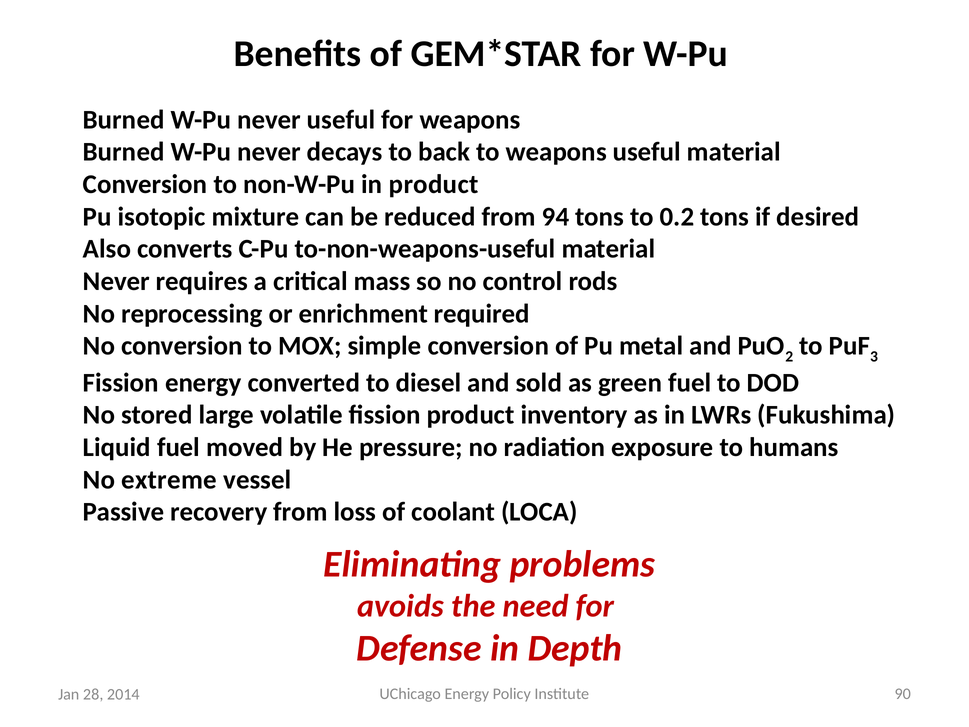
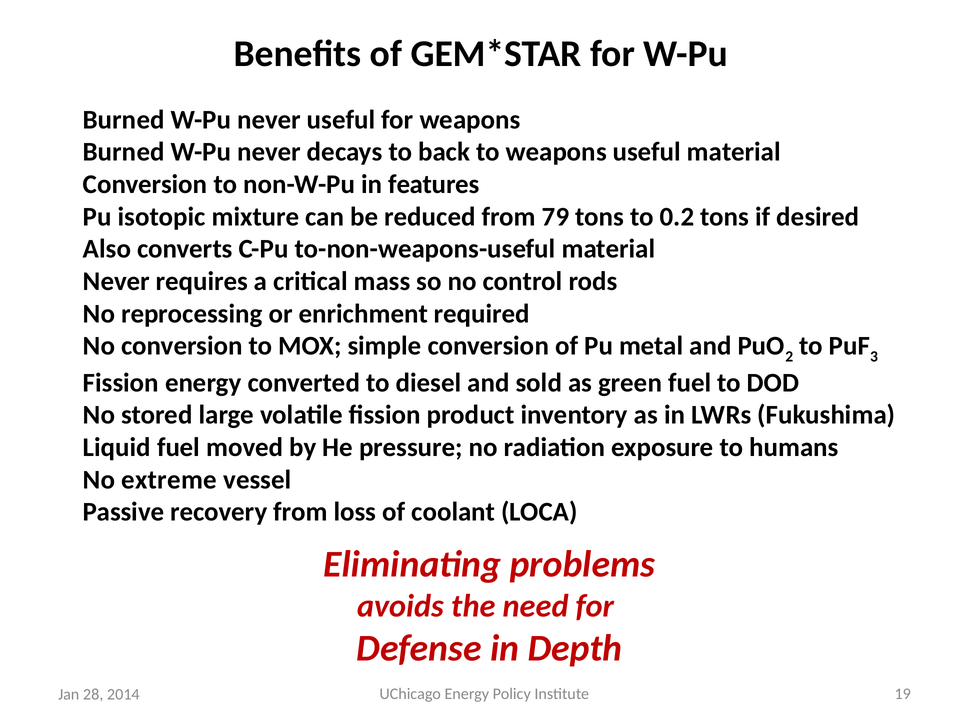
in product: product -> features
94: 94 -> 79
90: 90 -> 19
